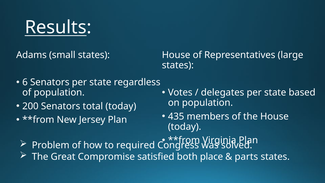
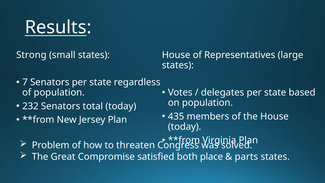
Adams: Adams -> Strong
6: 6 -> 7
200: 200 -> 232
required: required -> threaten
